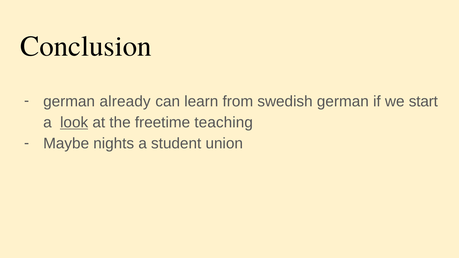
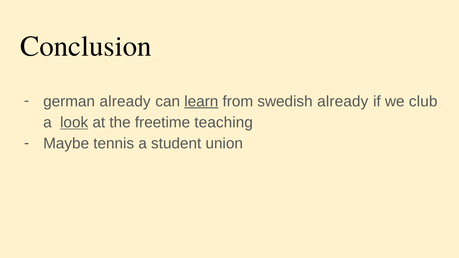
learn underline: none -> present
swedish german: german -> already
start: start -> club
nights: nights -> tennis
